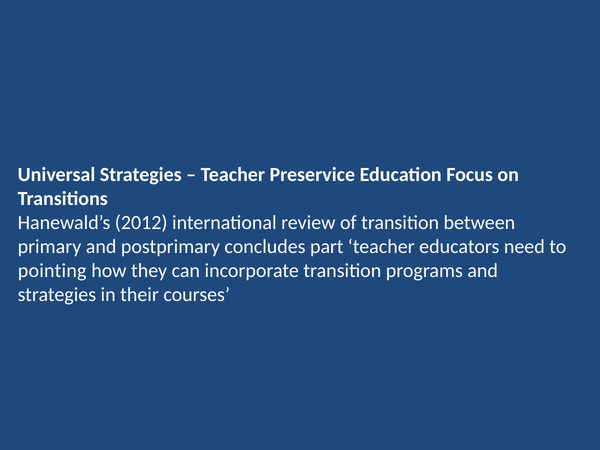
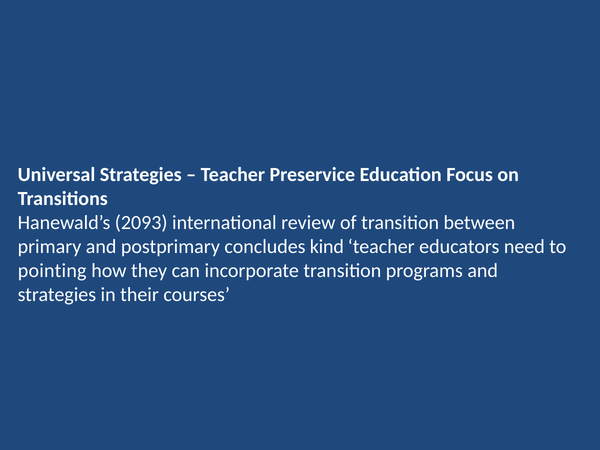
2012: 2012 -> 2093
part: part -> kind
